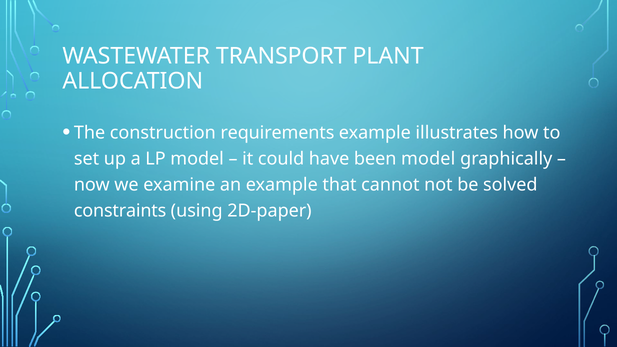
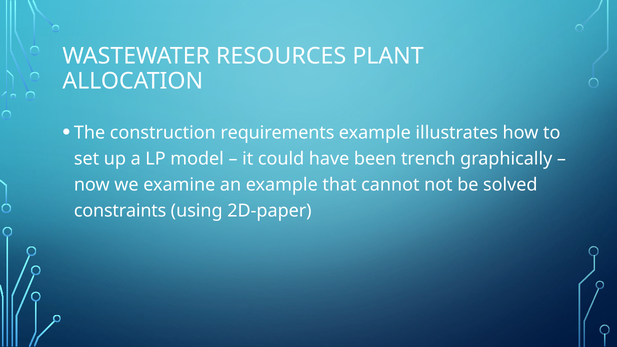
TRANSPORT: TRANSPORT -> RESOURCES
been model: model -> trench
